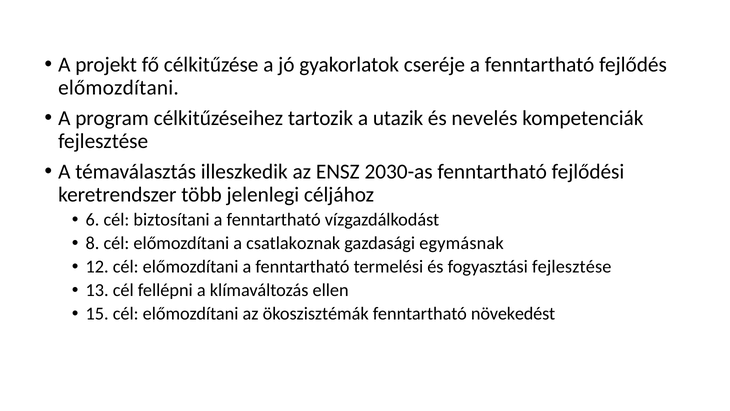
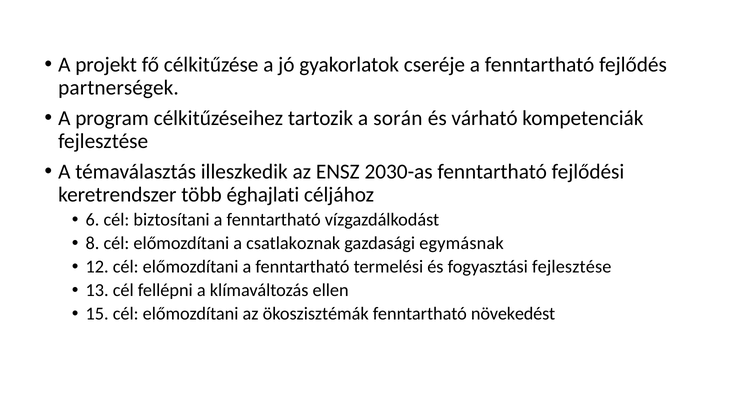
előmozdítani at (118, 87): előmozdítani -> partnerségek
utazik: utazik -> során
nevelés: nevelés -> várható
jelenlegi: jelenlegi -> éghajlati
